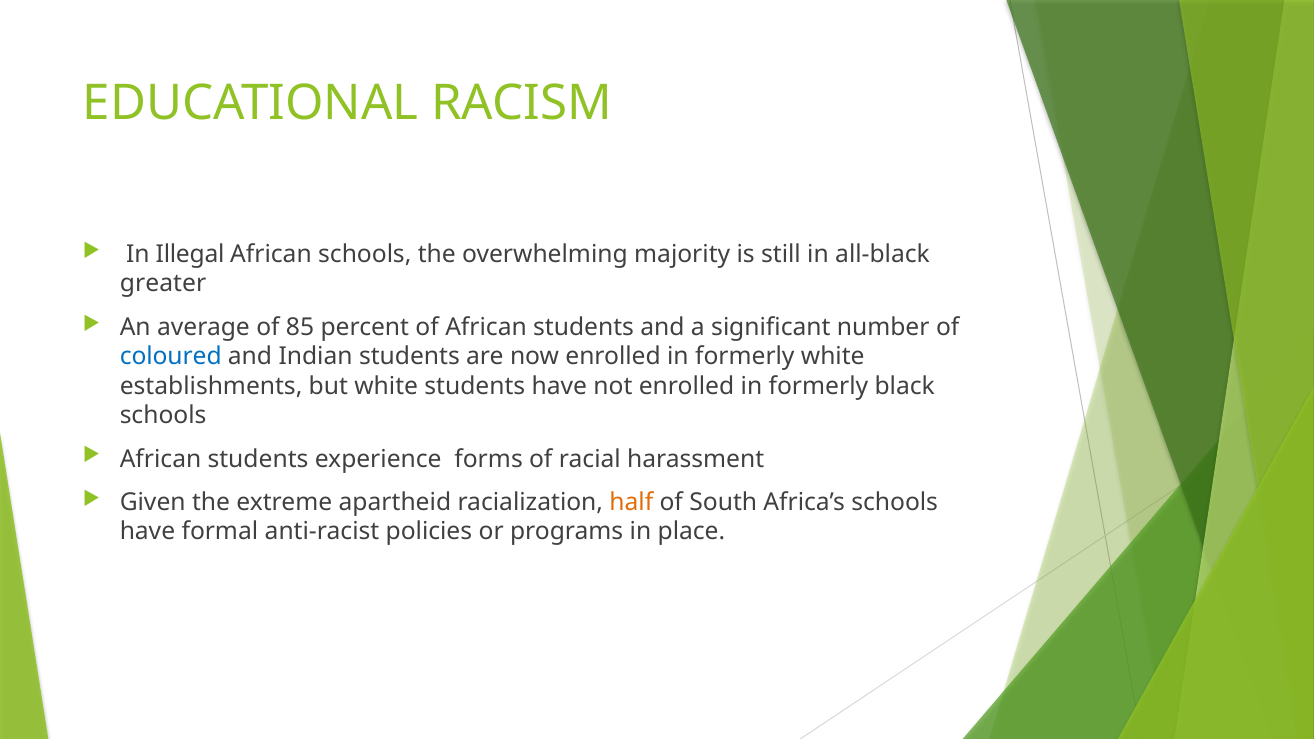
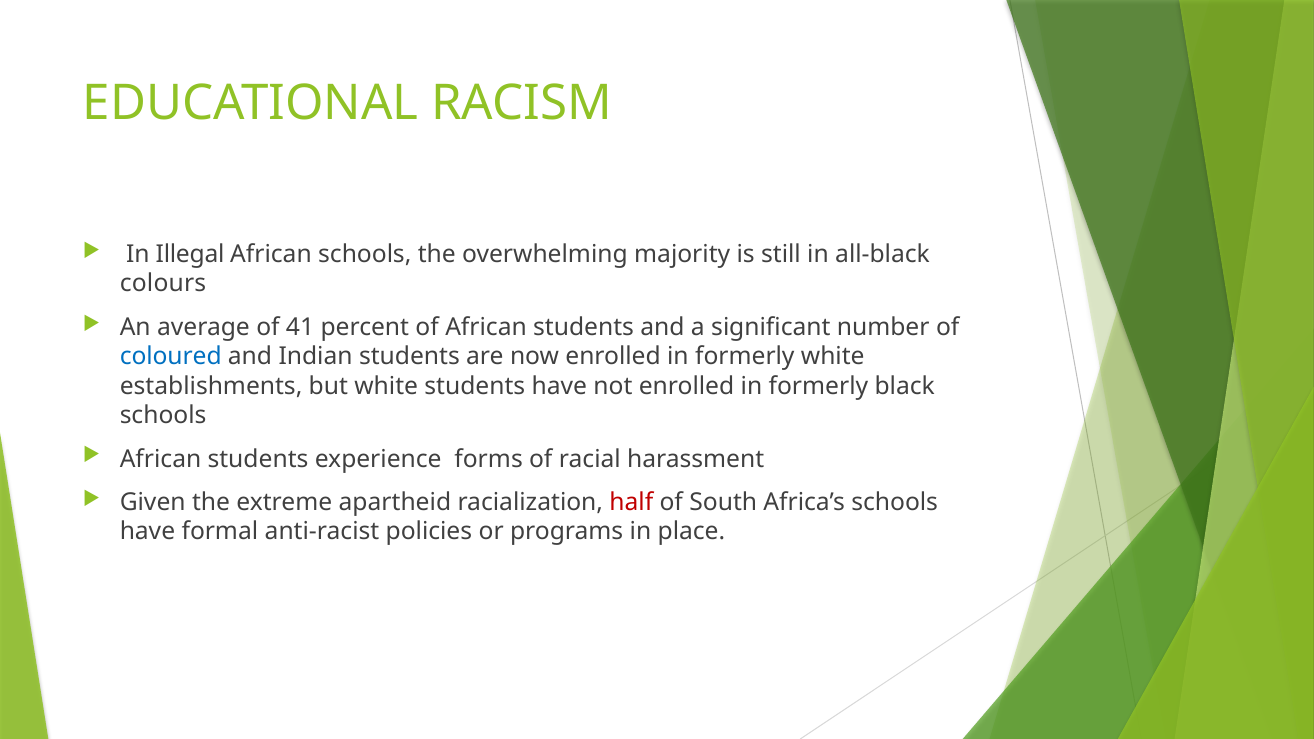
greater: greater -> colours
85: 85 -> 41
half colour: orange -> red
